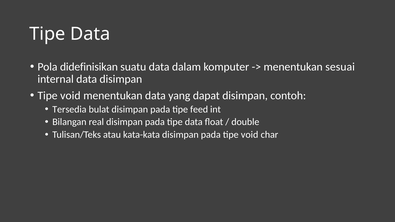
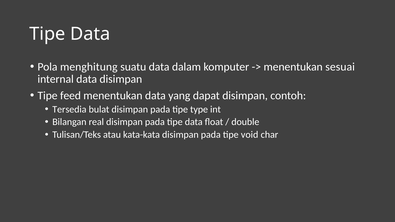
didefinisikan: didefinisikan -> menghitung
void at (70, 96): void -> feed
feed: feed -> type
